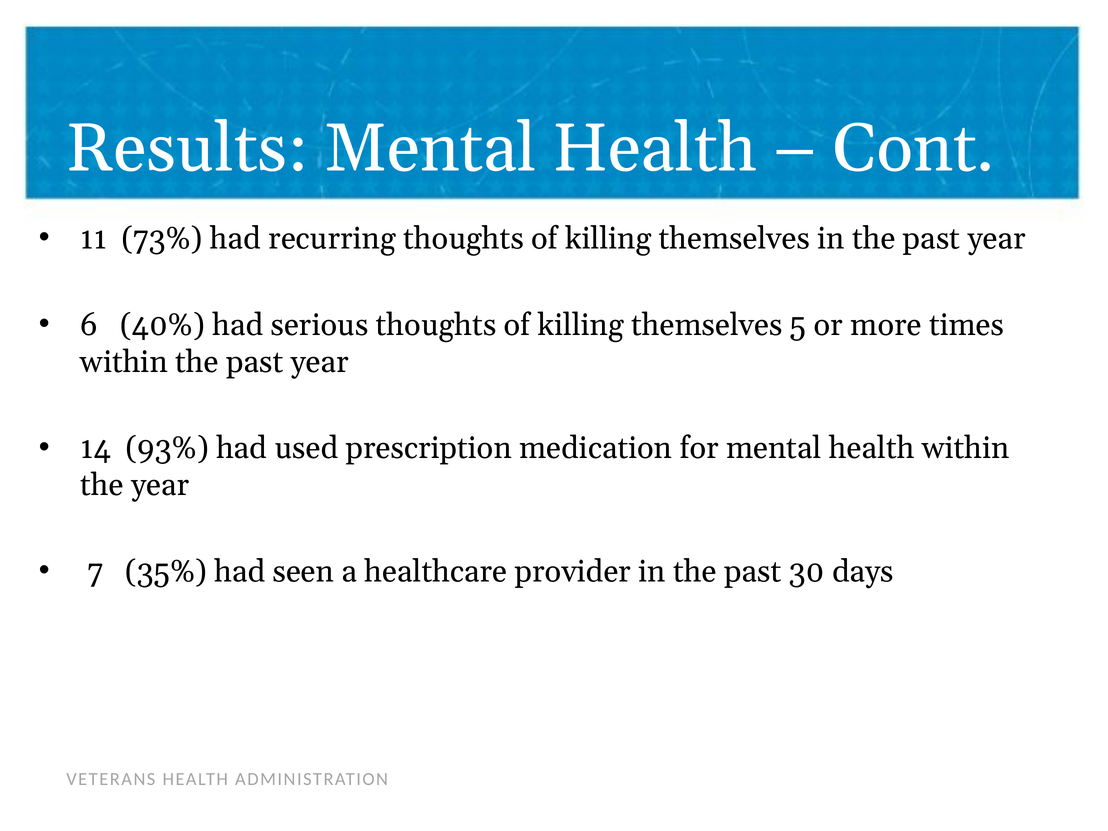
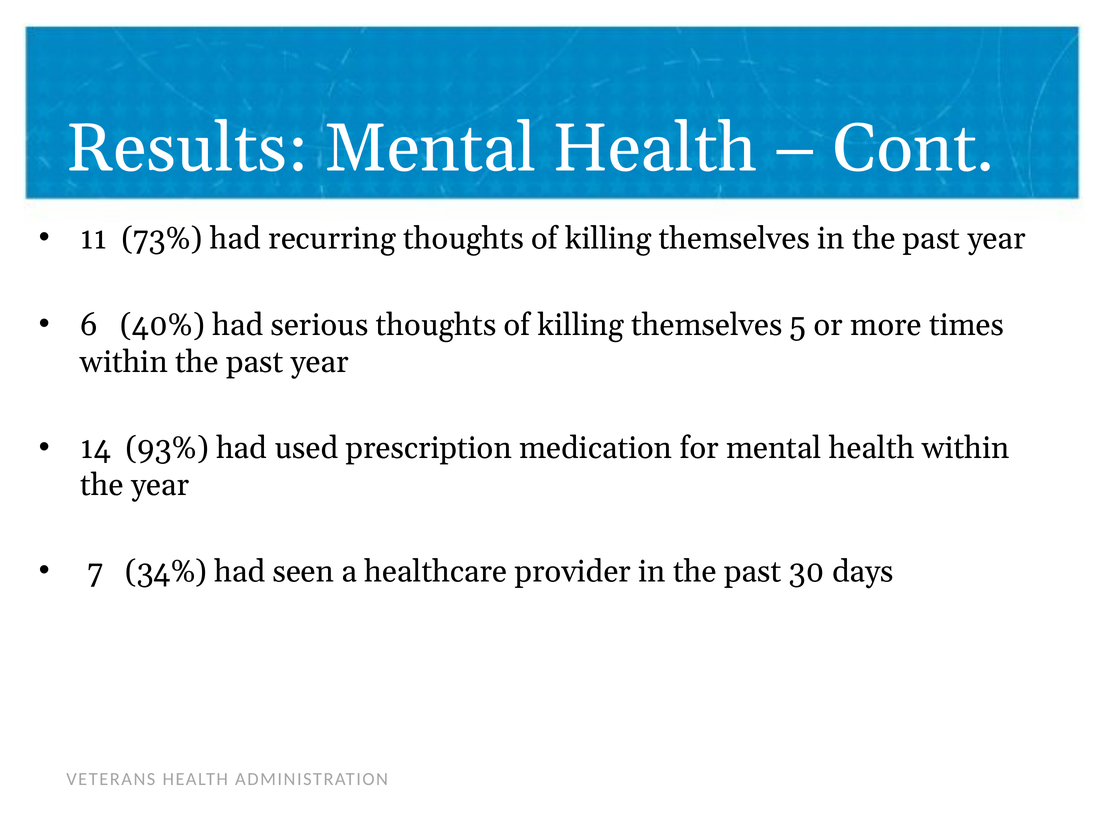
35%: 35% -> 34%
